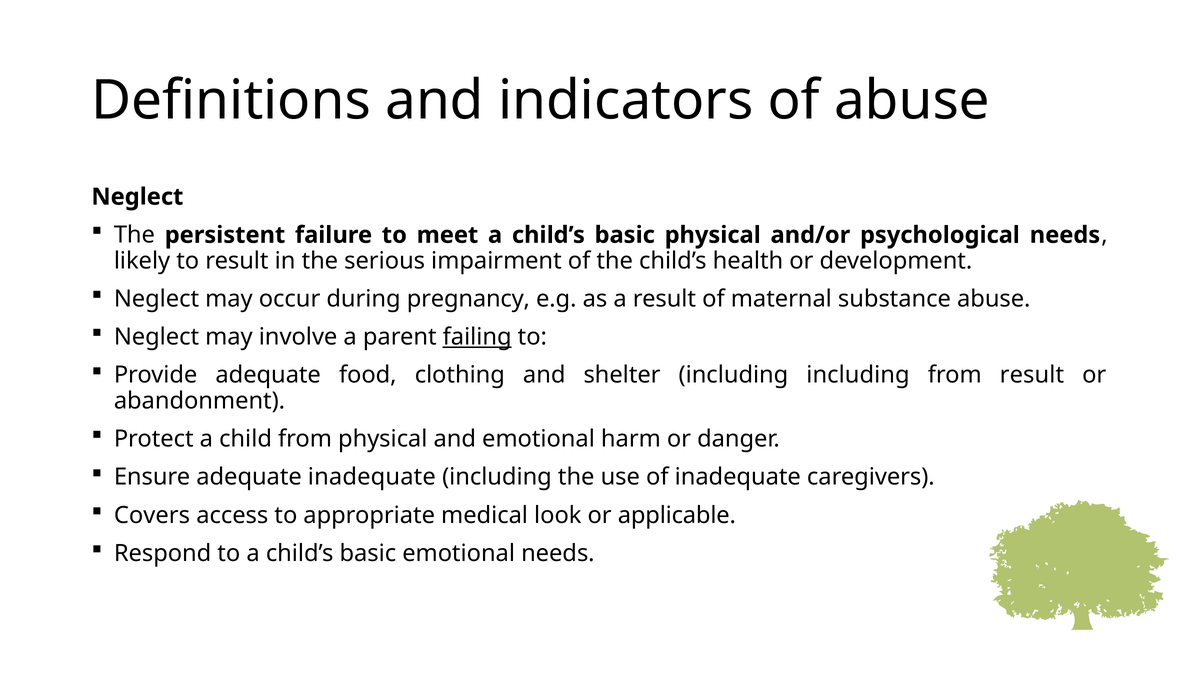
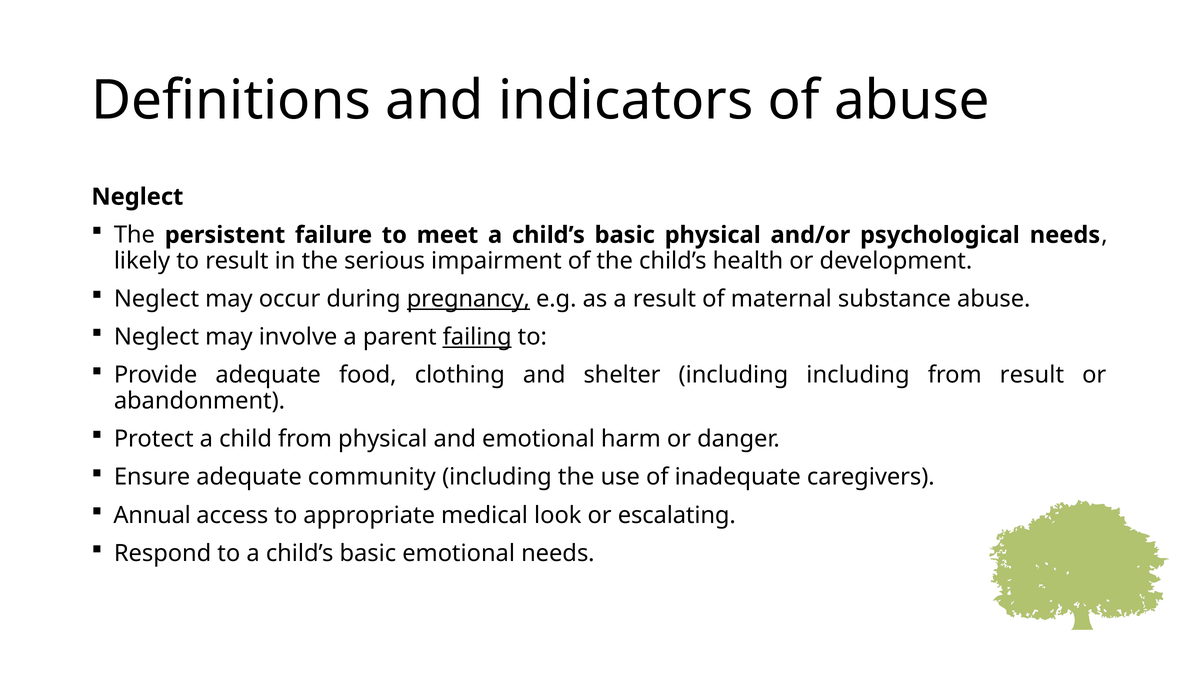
pregnancy underline: none -> present
adequate inadequate: inadequate -> community
Covers: Covers -> Annual
applicable: applicable -> escalating
